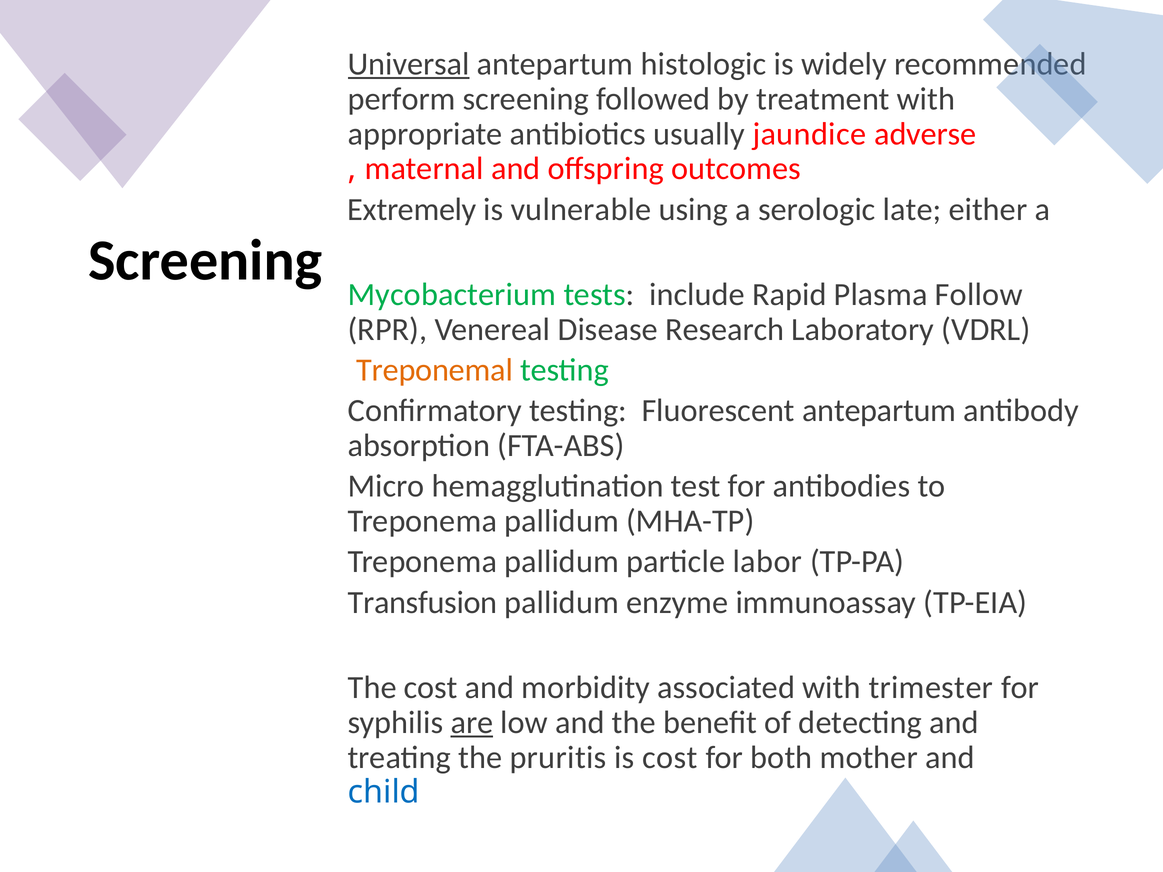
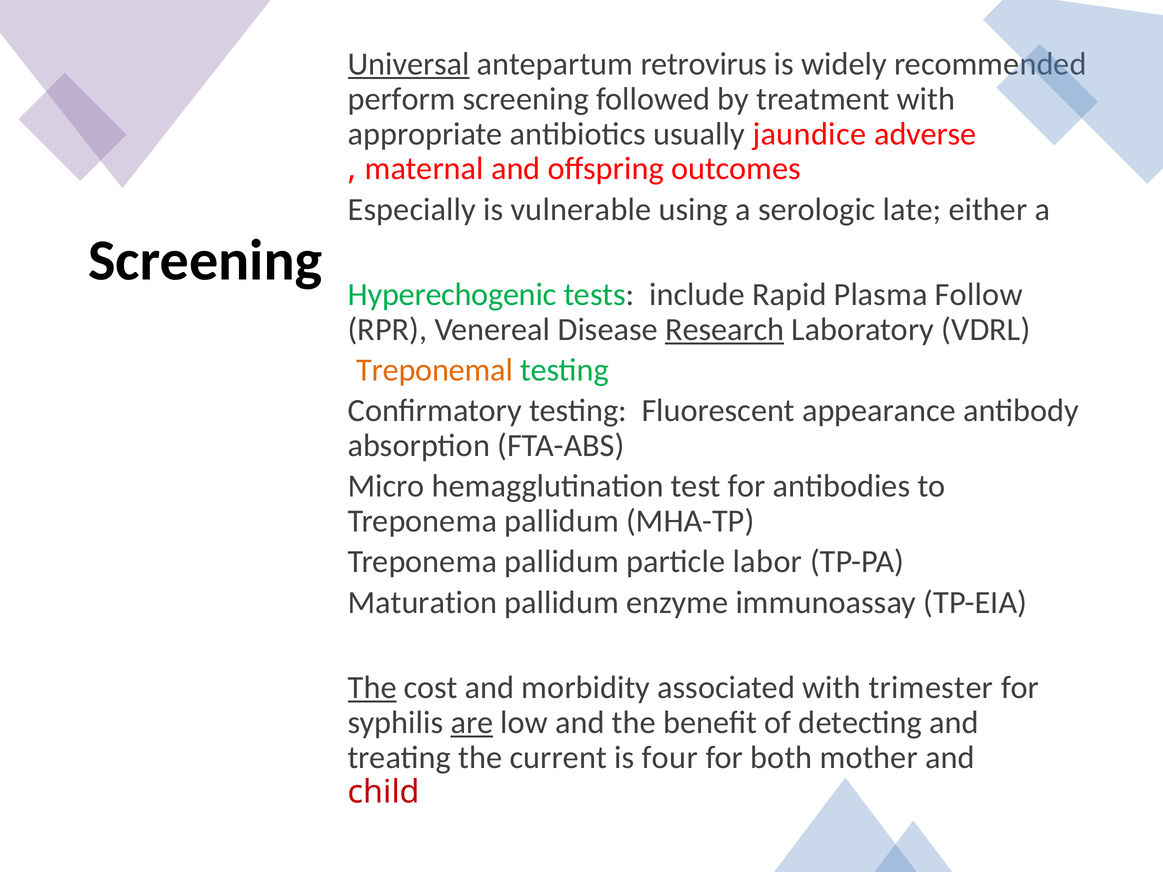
histologic: histologic -> retrovirus
Extremely: Extremely -> Especially
Mycobacterium: Mycobacterium -> Hyperechogenic
Research underline: none -> present
Fluorescent antepartum: antepartum -> appearance
Transfusion: Transfusion -> Maturation
The at (372, 688) underline: none -> present
pruritis: pruritis -> current
is cost: cost -> four
child colour: blue -> red
